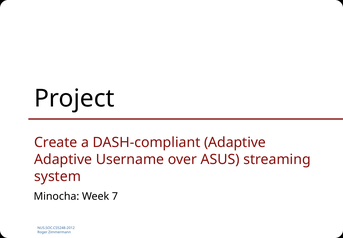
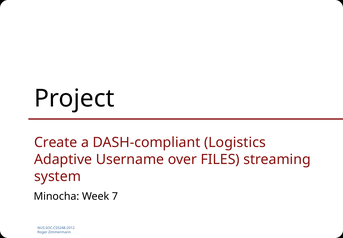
DASH-compliant Adaptive: Adaptive -> Logistics
ASUS: ASUS -> FILES
